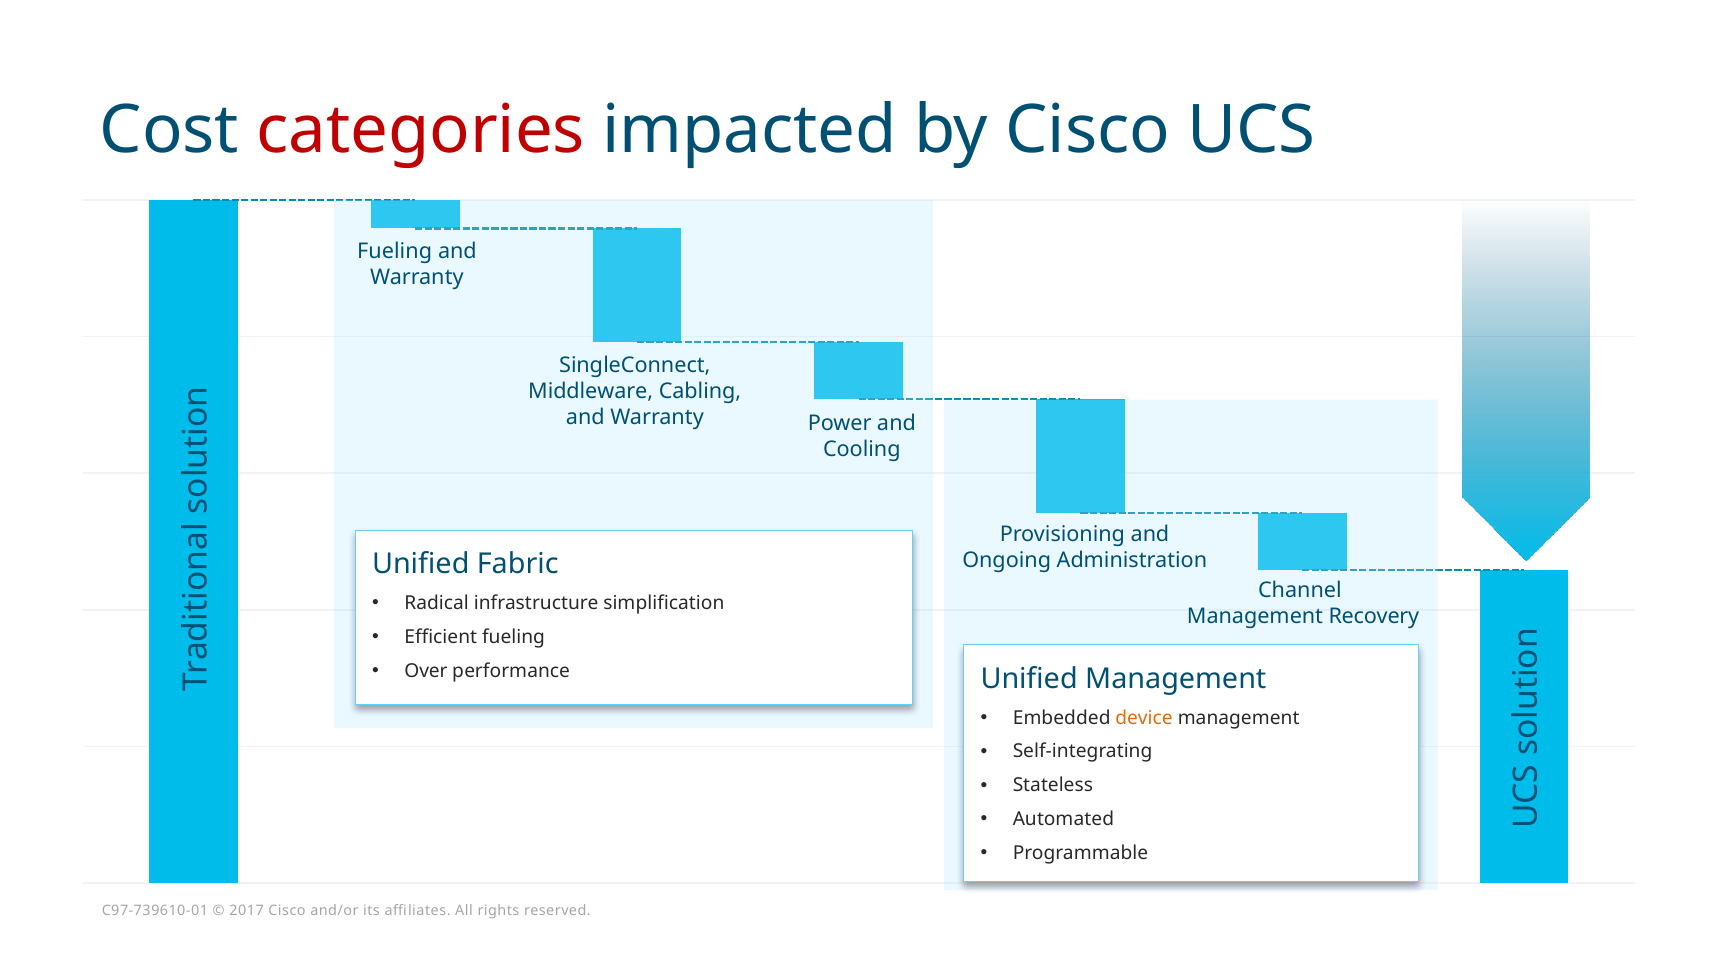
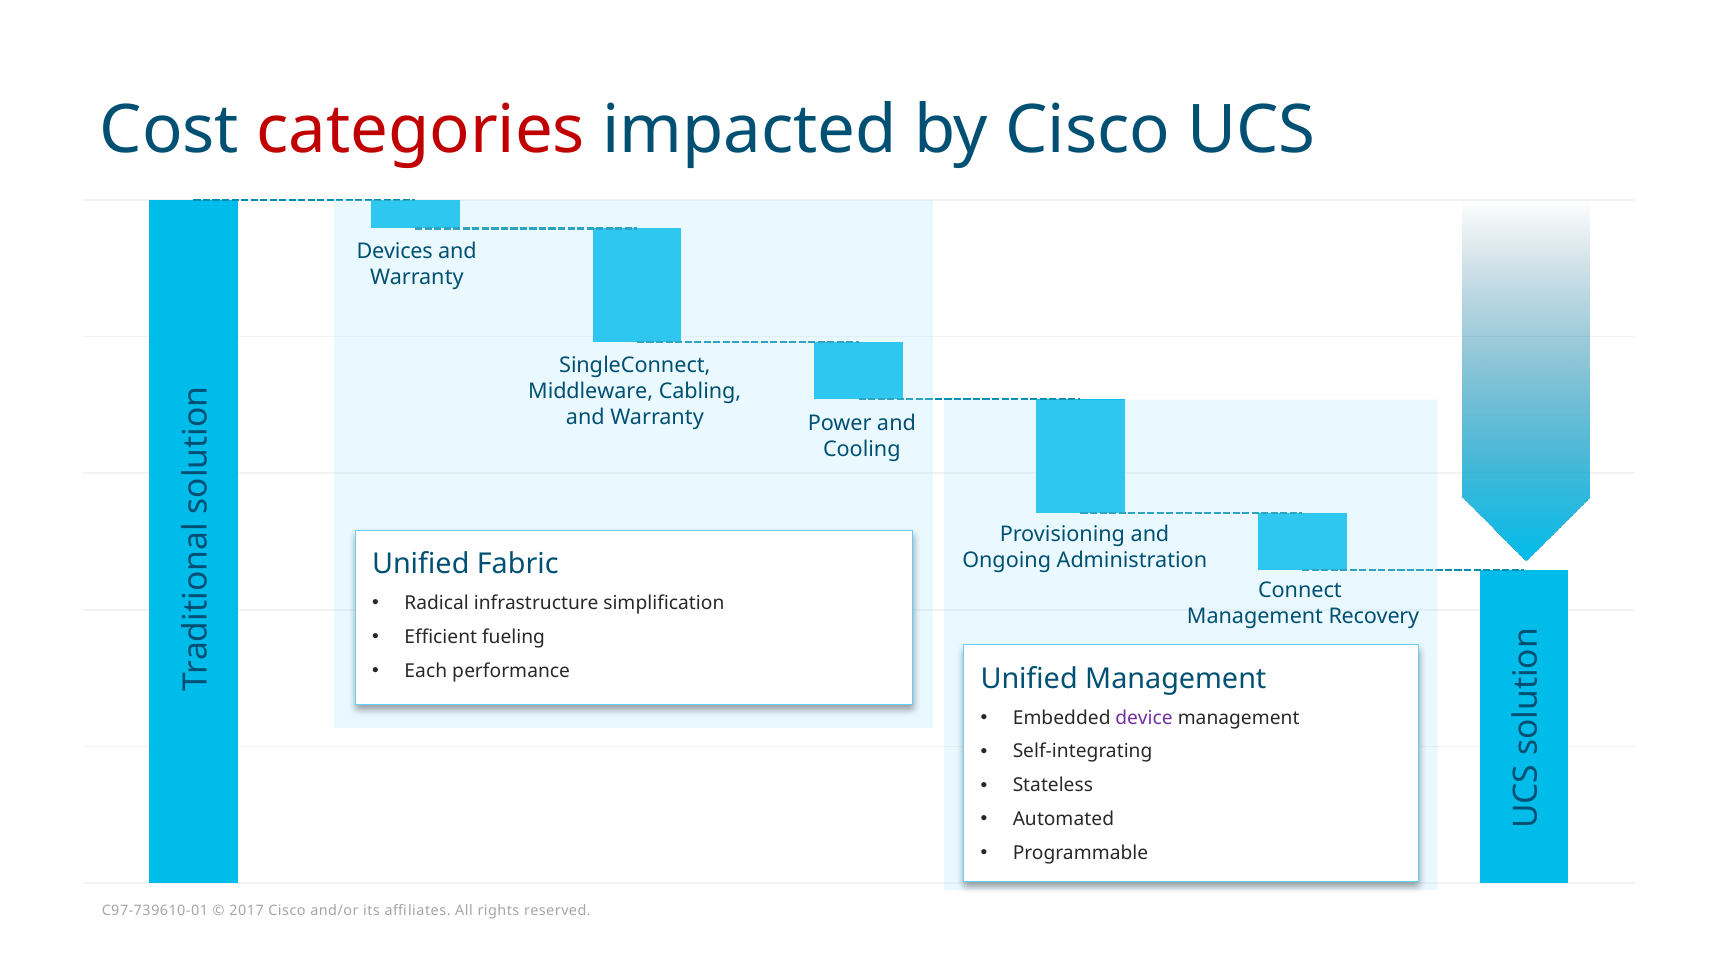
Fueling at (395, 252): Fueling -> Devices
Channel: Channel -> Connect
Over: Over -> Each
device colour: orange -> purple
